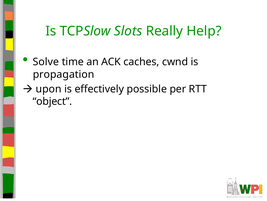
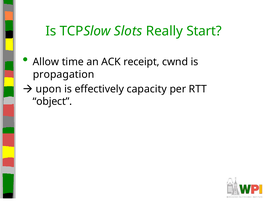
Help: Help -> Start
Solve: Solve -> Allow
caches: caches -> receipt
possible: possible -> capacity
